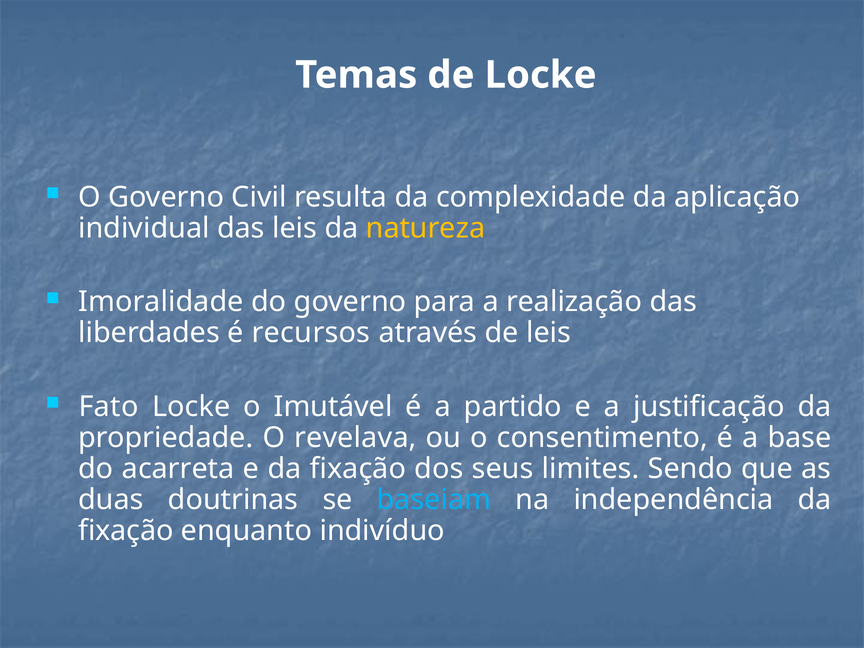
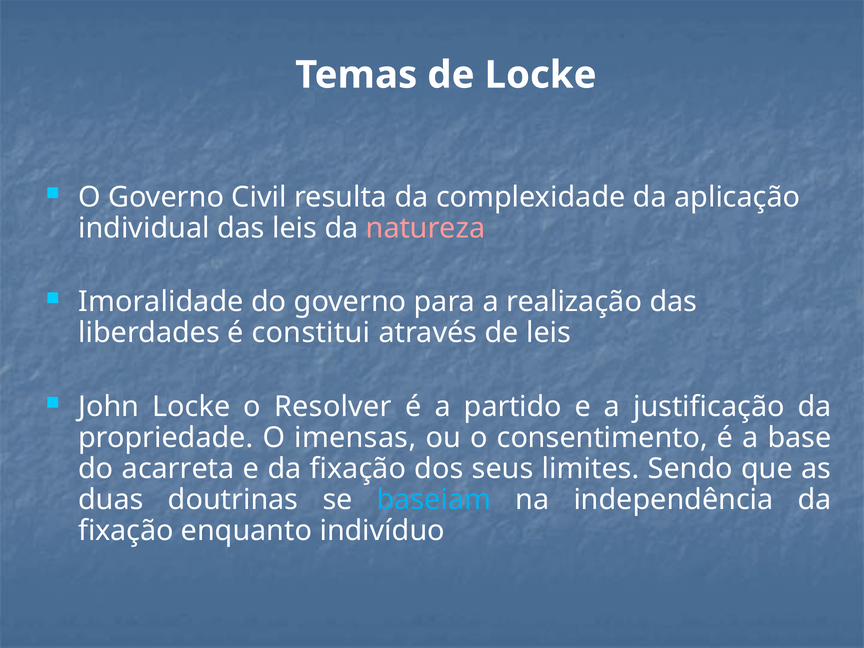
natureza colour: yellow -> pink
recursos: recursos -> constitui
Fato: Fato -> John
Imutável: Imutável -> Resolver
revelava: revelava -> imensas
